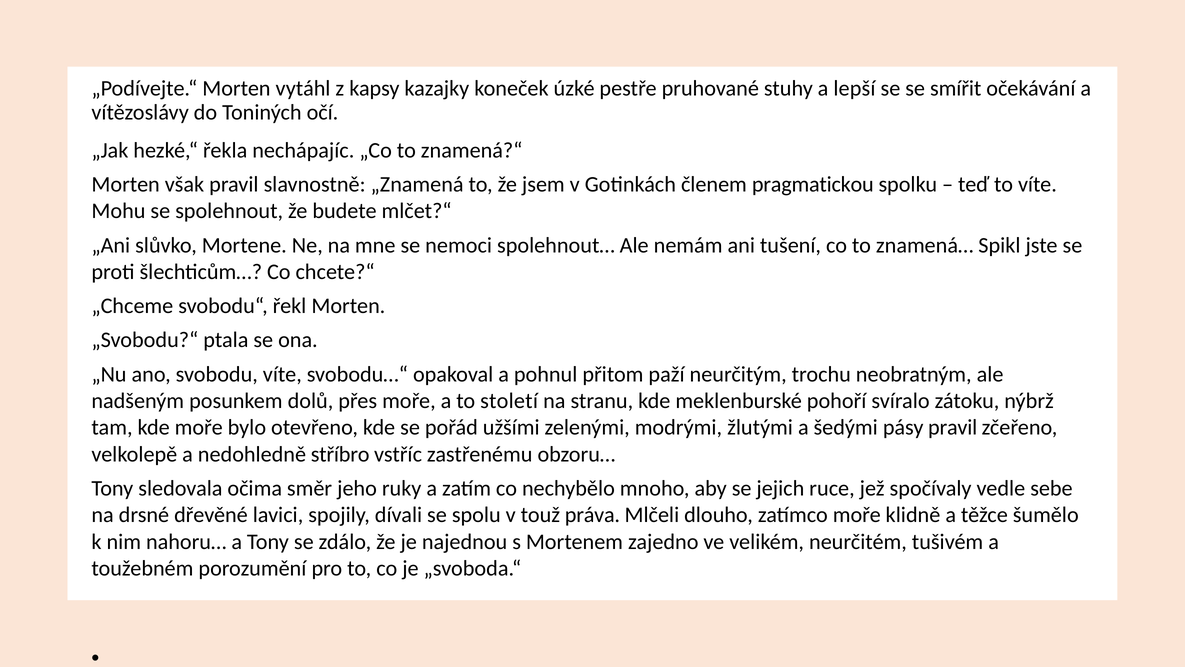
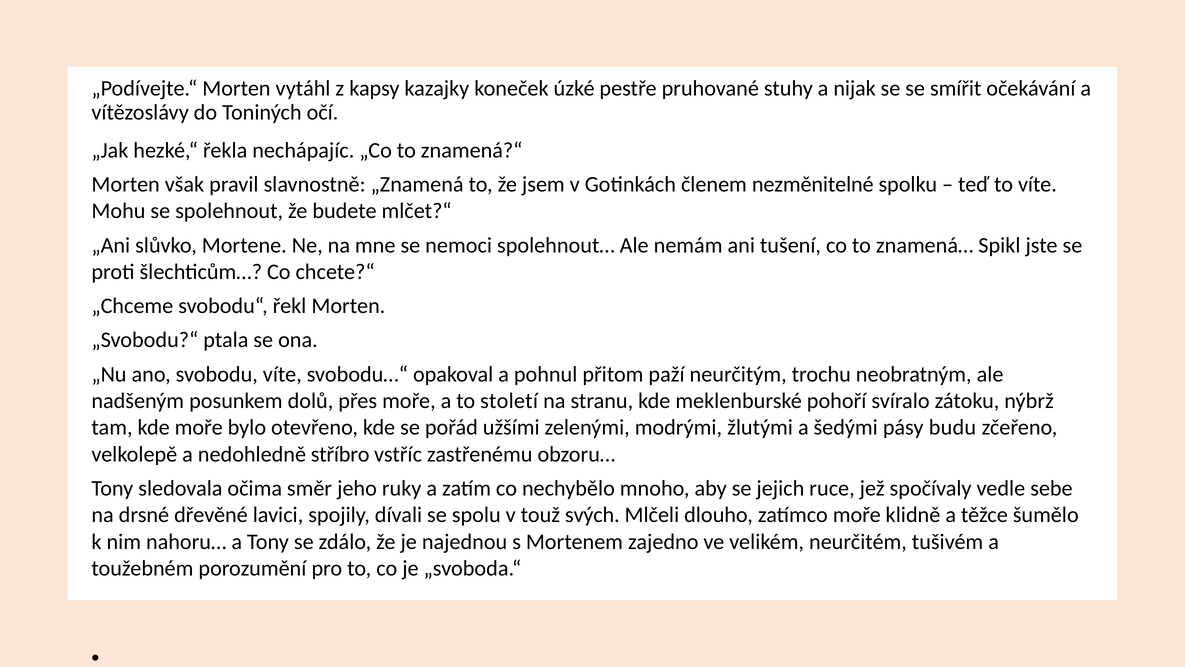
lepší: lepší -> nijak
pragmatickou: pragmatickou -> nezměnitelné
pásy pravil: pravil -> budu
práva: práva -> svých
